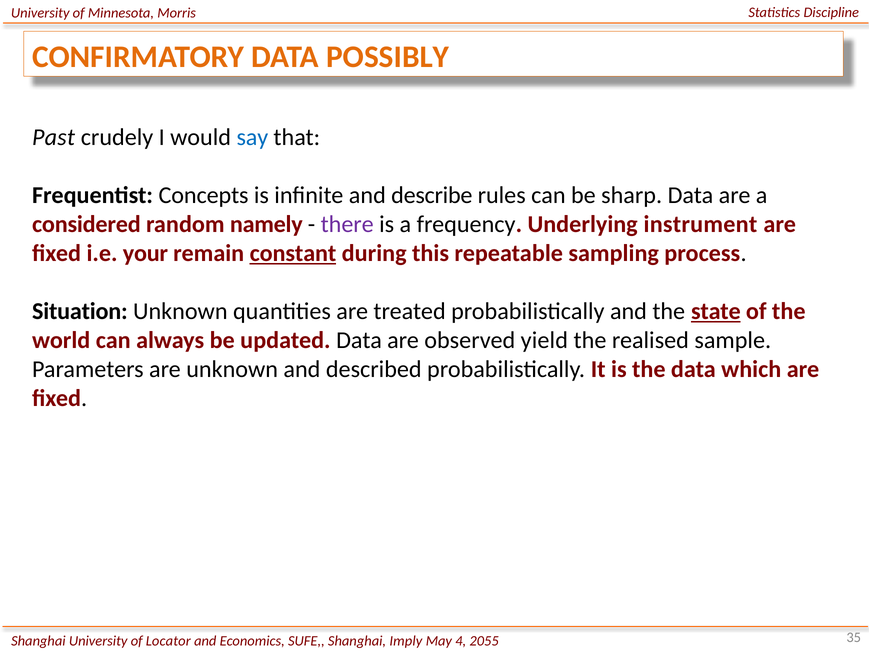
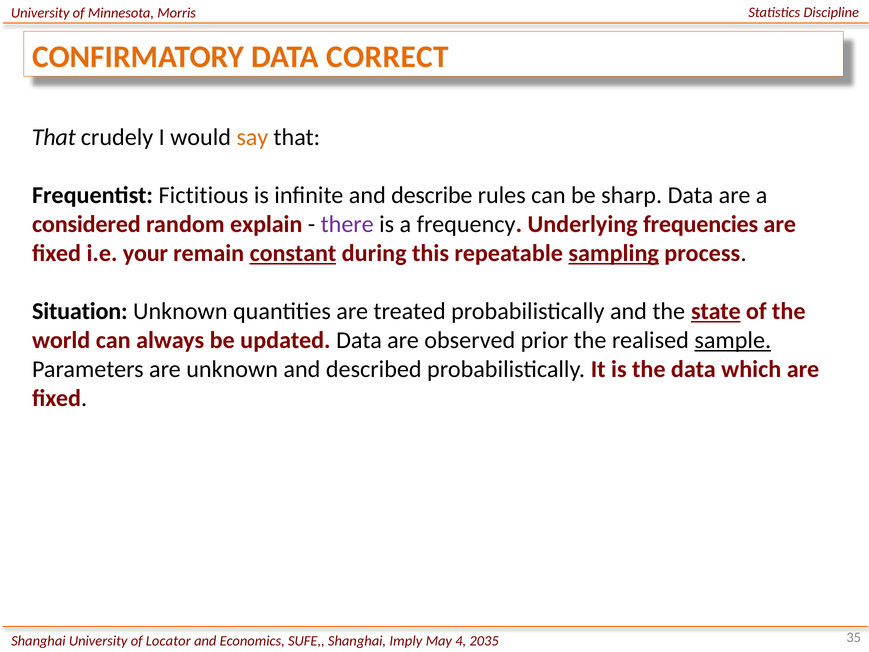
POSSIBLY: POSSIBLY -> CORRECT
Past at (54, 137): Past -> That
say colour: blue -> orange
Concepts: Concepts -> Fictitious
namely: namely -> explain
instrument: instrument -> frequencies
sampling underline: none -> present
yield: yield -> prior
sample underline: none -> present
2055: 2055 -> 2035
